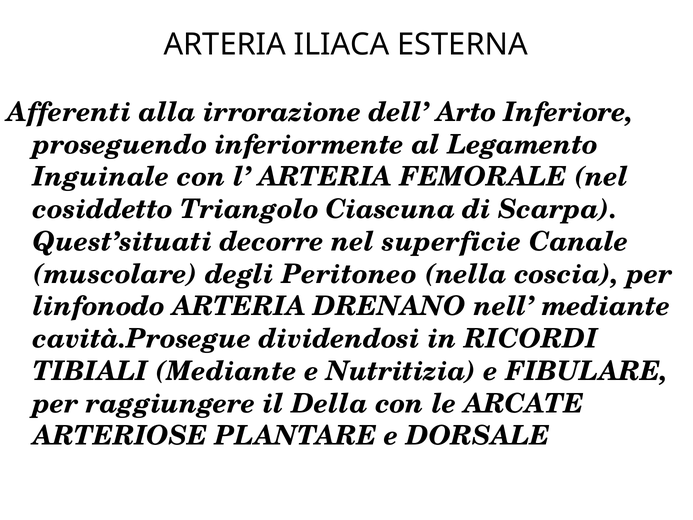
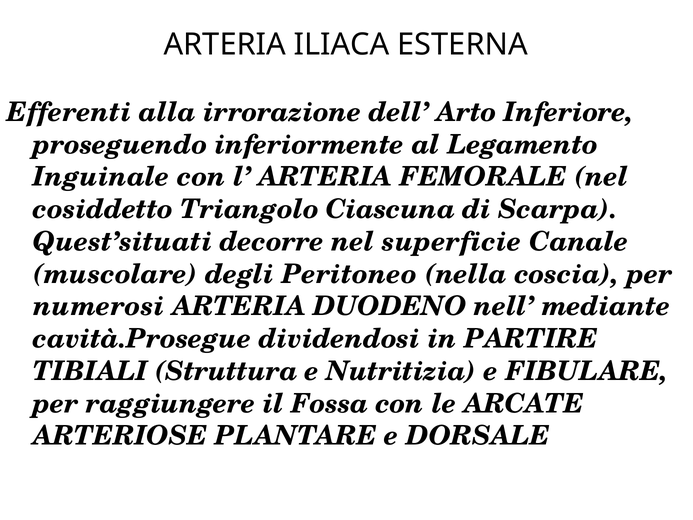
Afferenti: Afferenti -> Efferenti
linfonodo: linfonodo -> numerosi
DRENANO: DRENANO -> DUODENO
RICORDI: RICORDI -> PARTIRE
TIBIALI Mediante: Mediante -> Struttura
Della: Della -> Fossa
